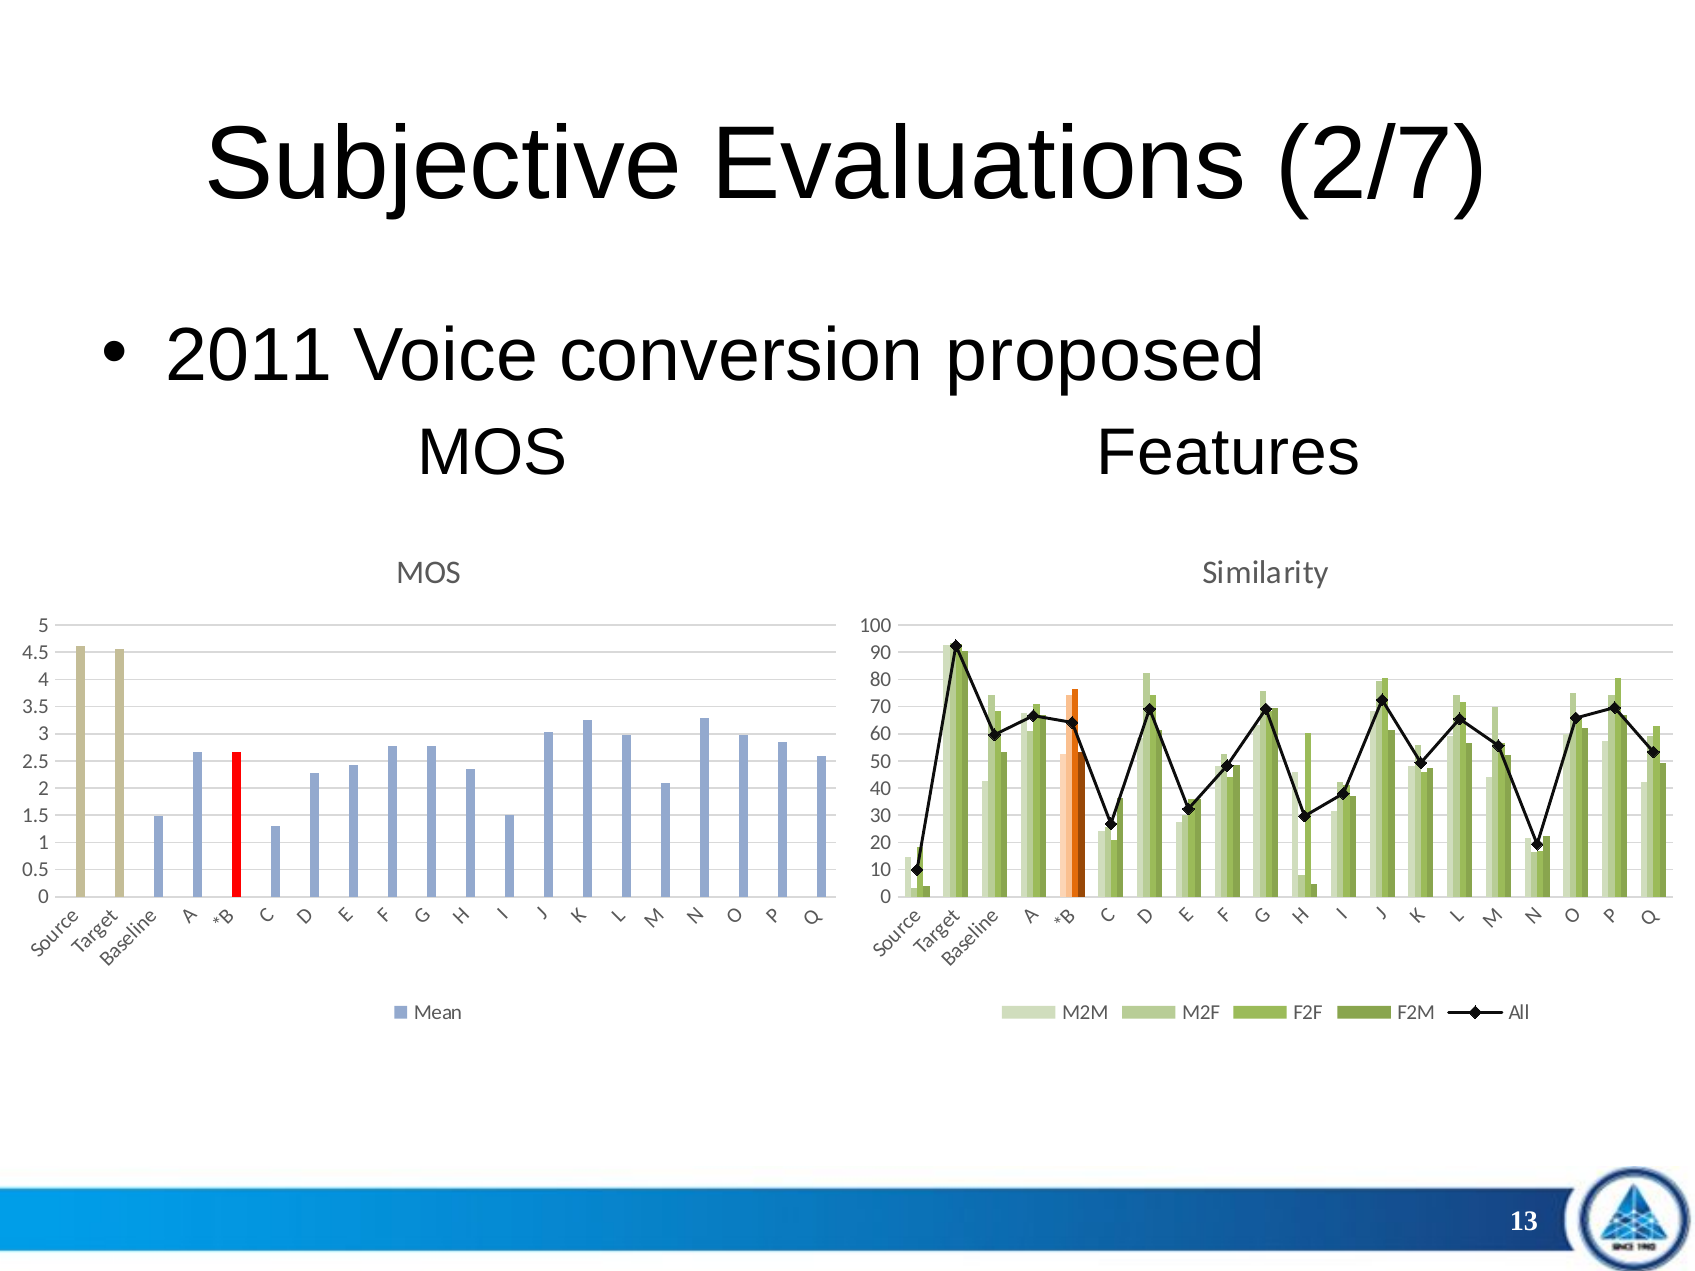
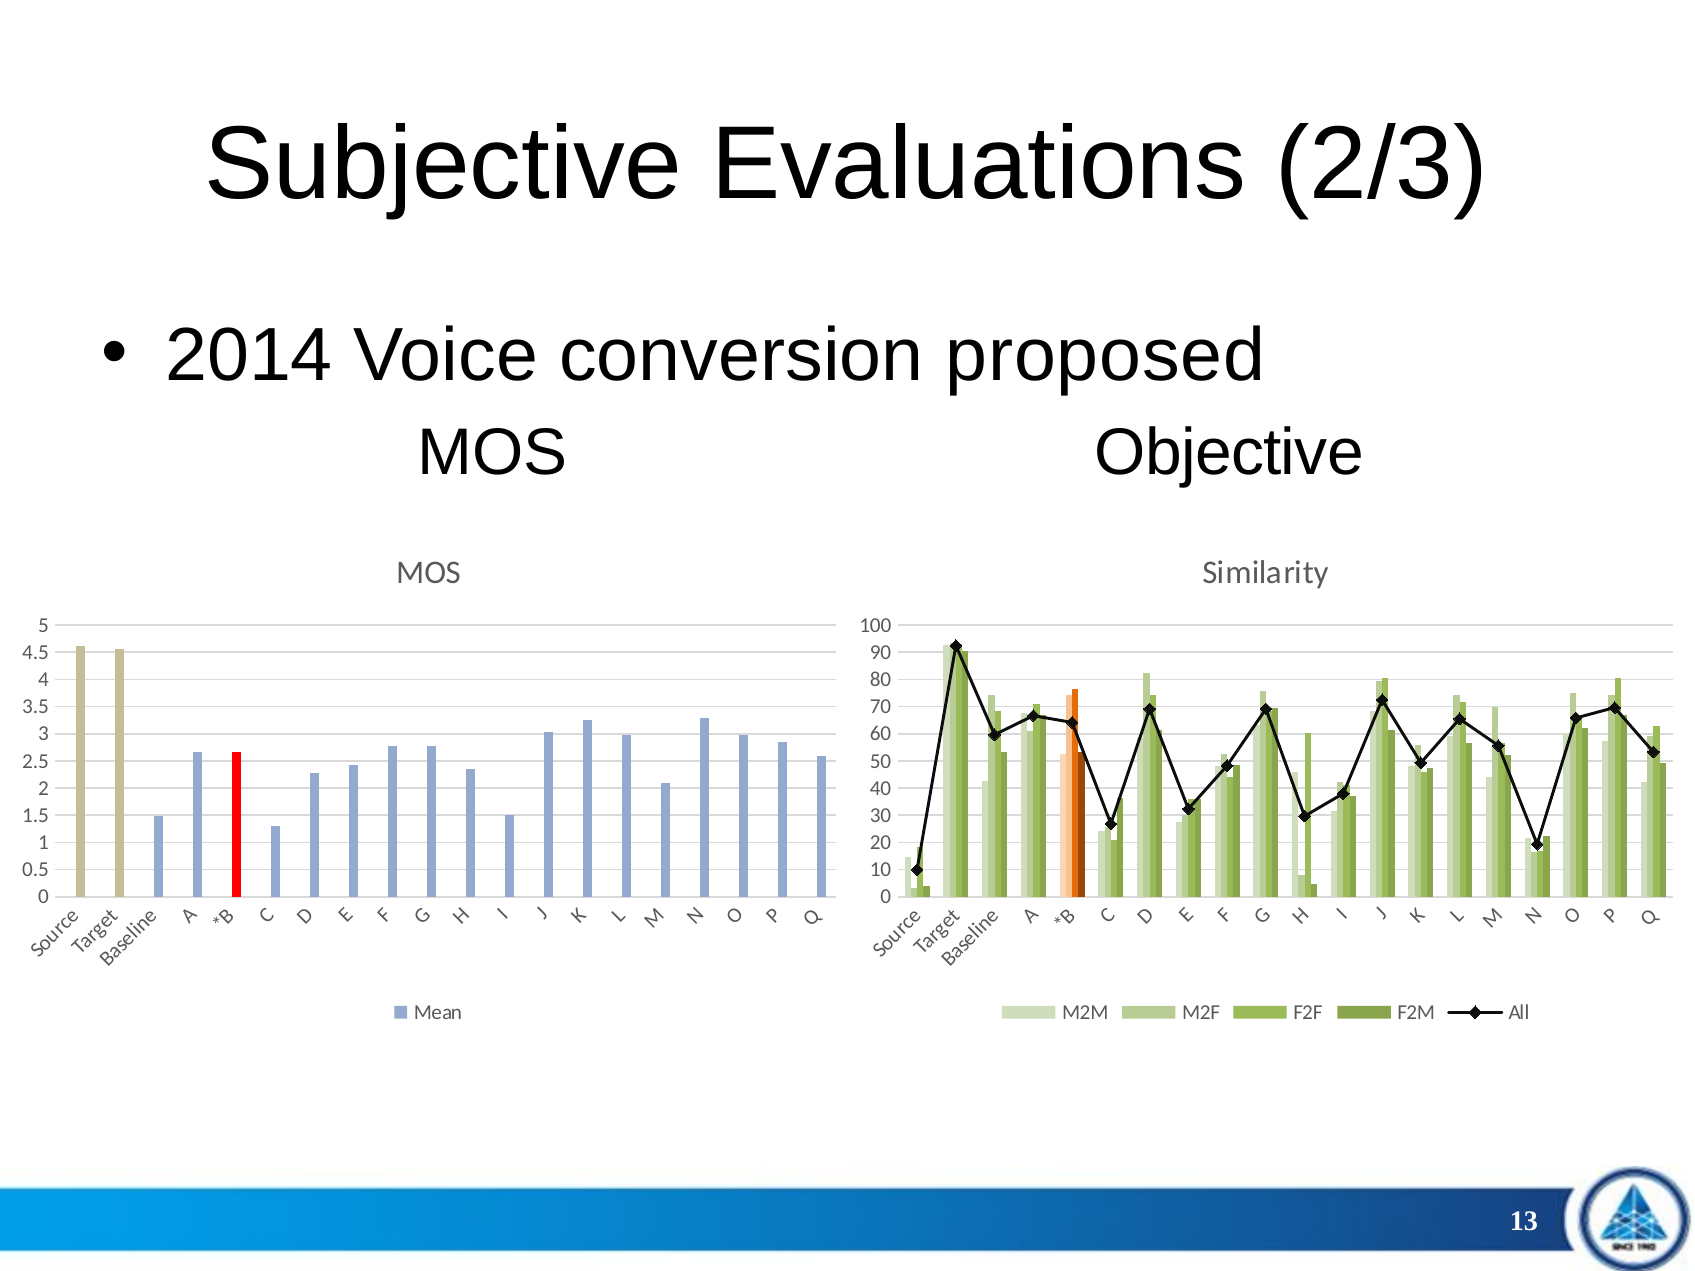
2/7: 2/7 -> 2/3
2011: 2011 -> 2014
Features: Features -> Objective
